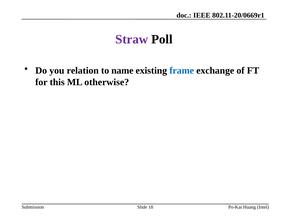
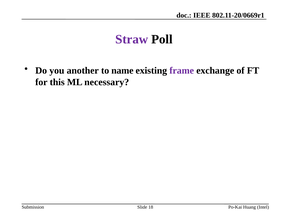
relation: relation -> another
frame colour: blue -> purple
otherwise: otherwise -> necessary
